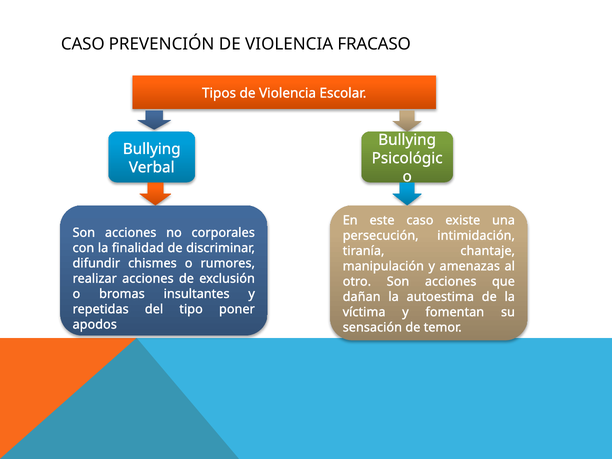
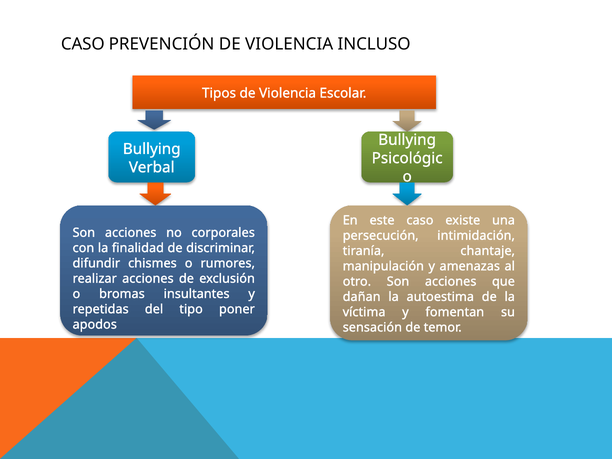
FRACASO: FRACASO -> INCLUSO
